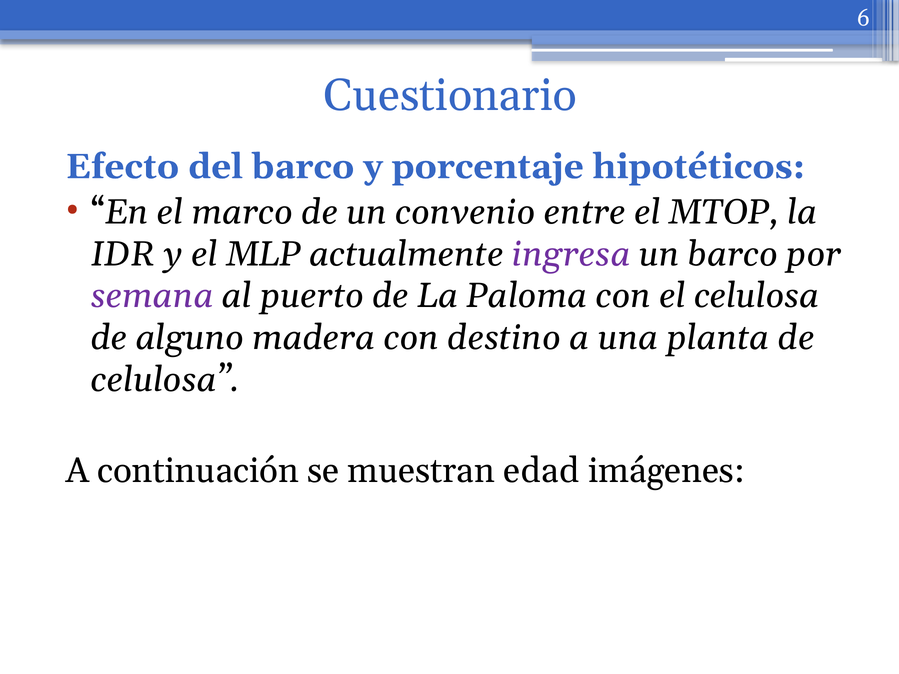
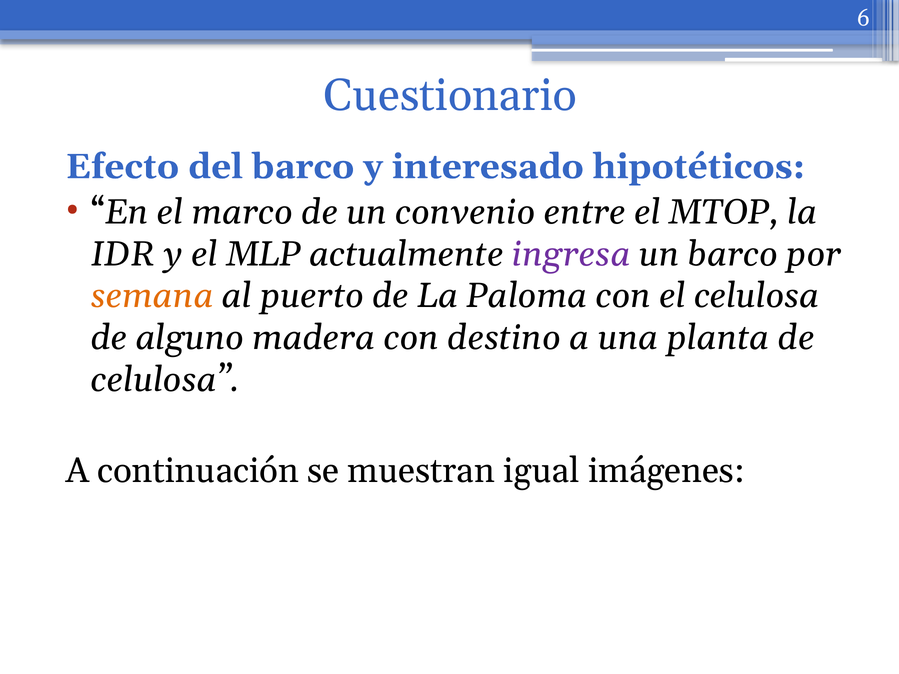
porcentaje: porcentaje -> interesado
semana colour: purple -> orange
edad: edad -> igual
